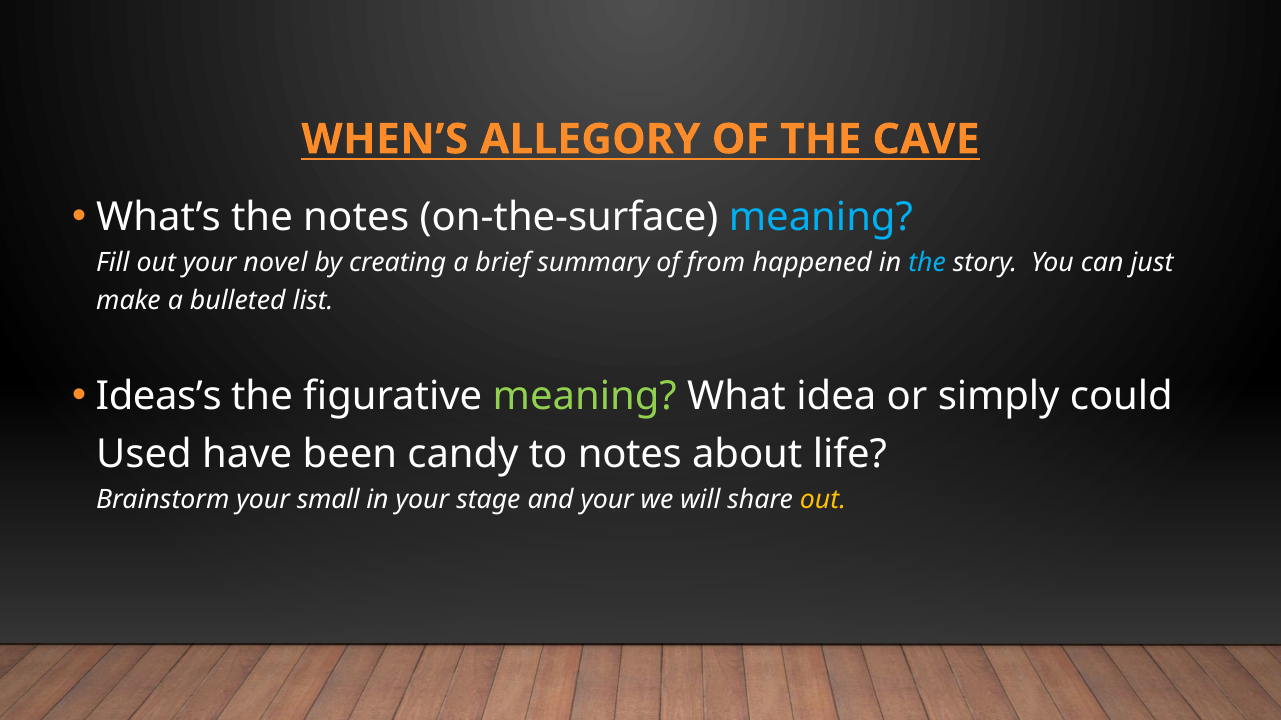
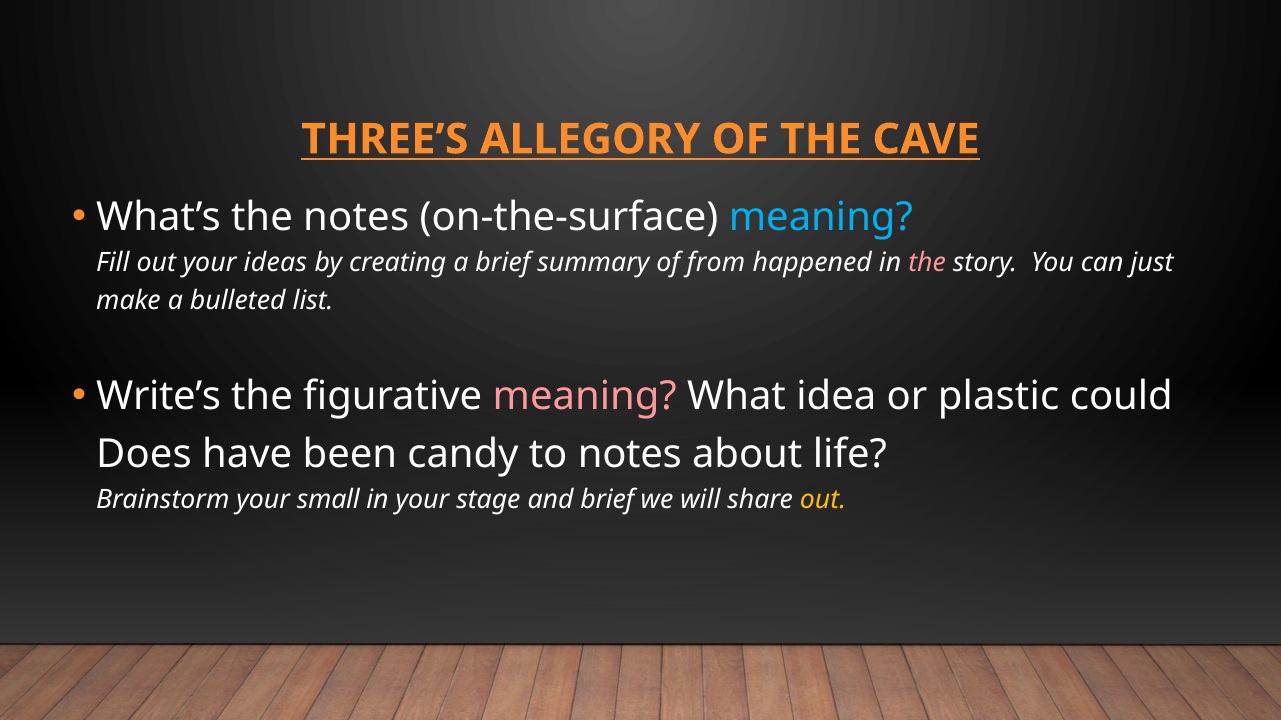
WHEN’S: WHEN’S -> THREE’S
novel: novel -> ideas
the at (927, 263) colour: light blue -> pink
Ideas’s: Ideas’s -> Write’s
meaning at (585, 397) colour: light green -> pink
simply: simply -> plastic
Used: Used -> Does
and your: your -> brief
